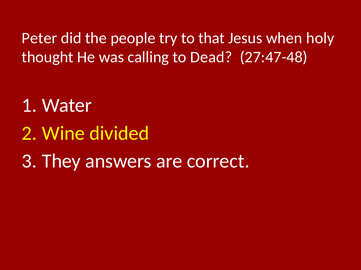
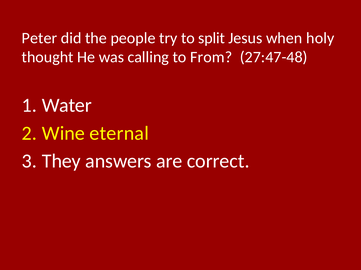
that: that -> split
Dead: Dead -> From
divided: divided -> eternal
